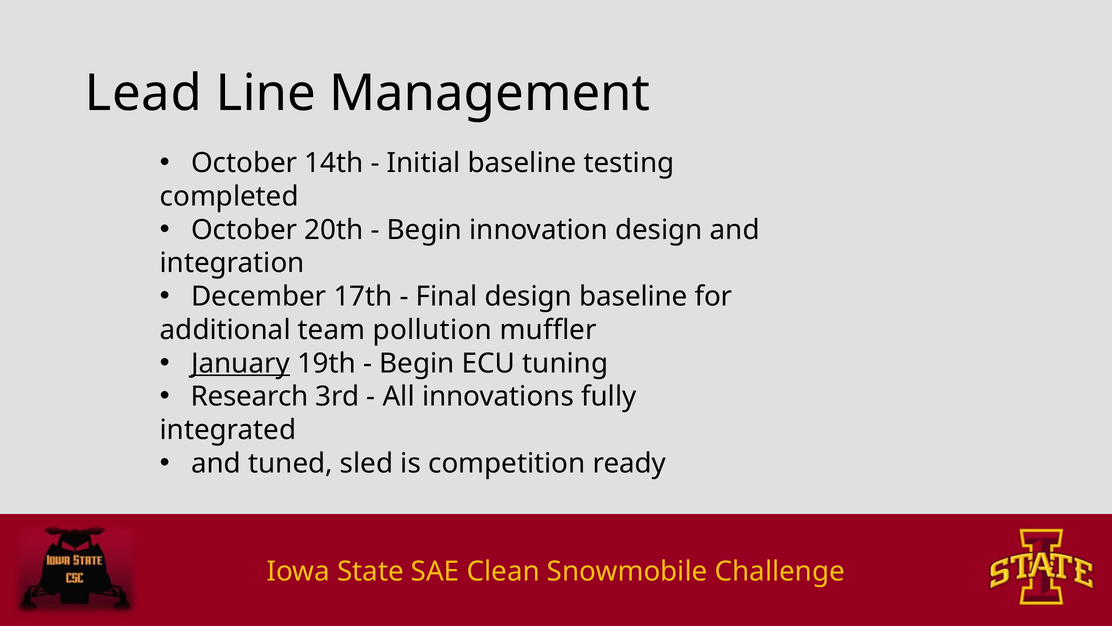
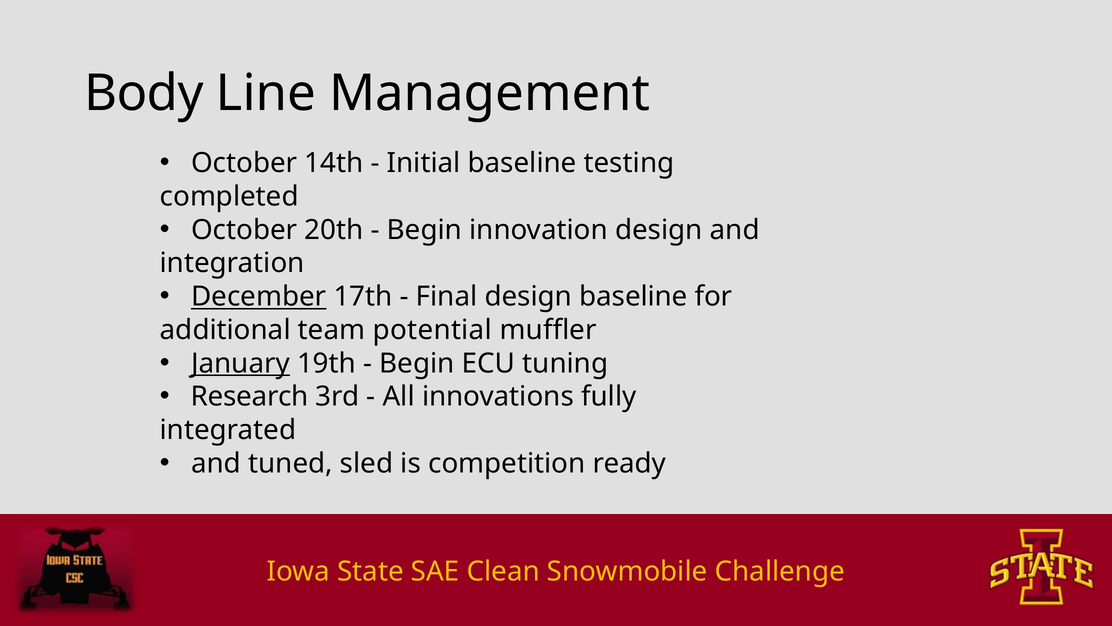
Lead: Lead -> Body
December underline: none -> present
pollution: pollution -> potential
